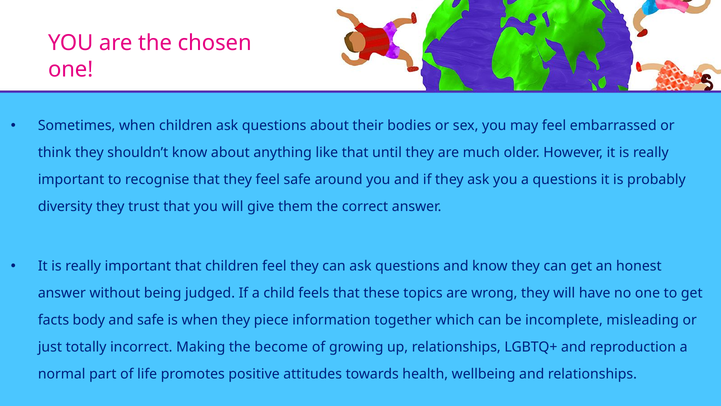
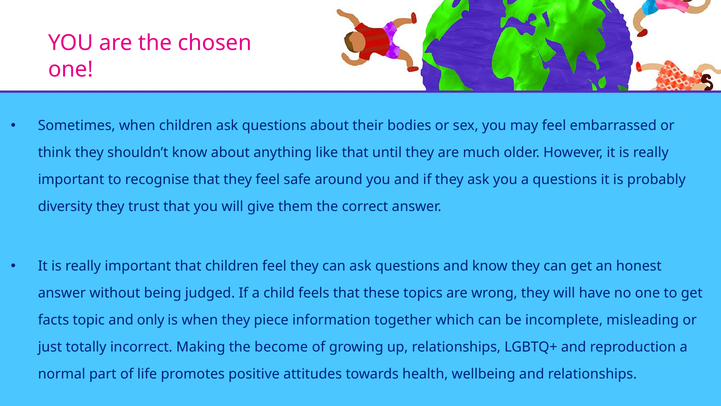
body: body -> topic
and safe: safe -> only
